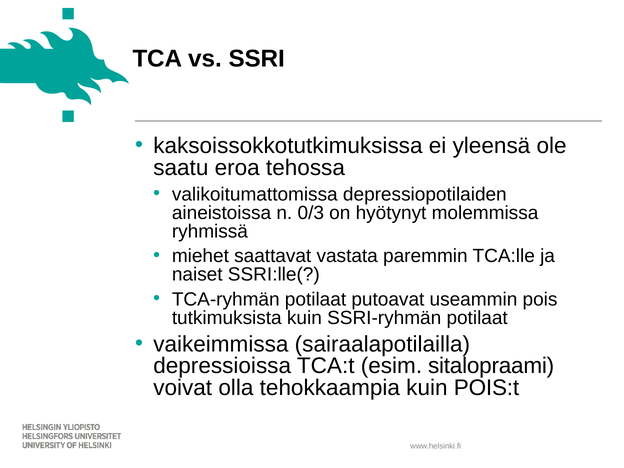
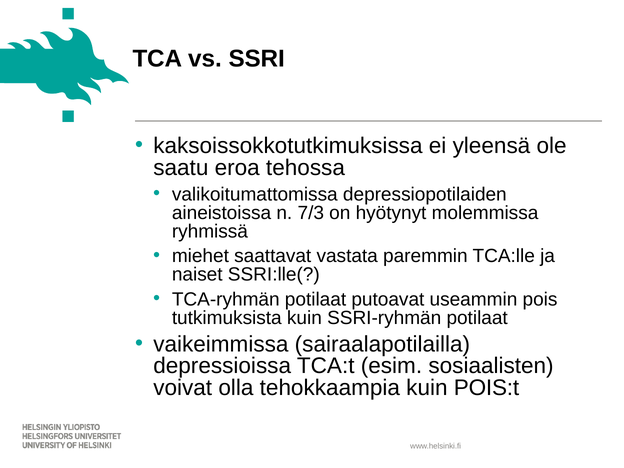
0/3: 0/3 -> 7/3
sitalopraami: sitalopraami -> sosiaalisten
